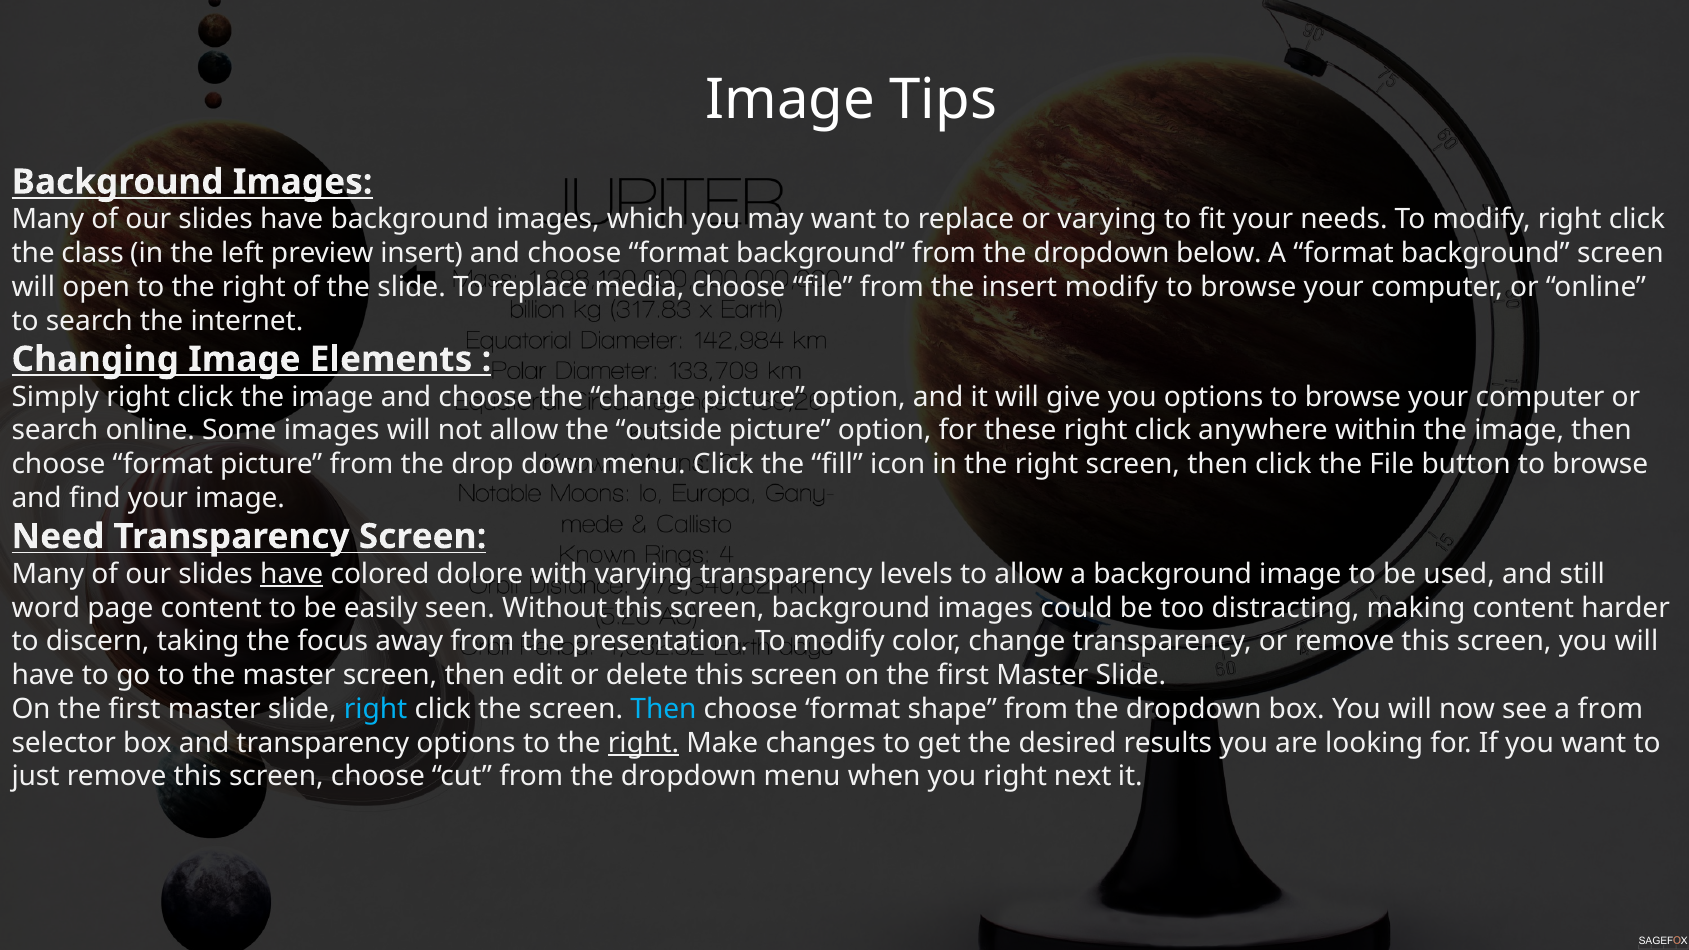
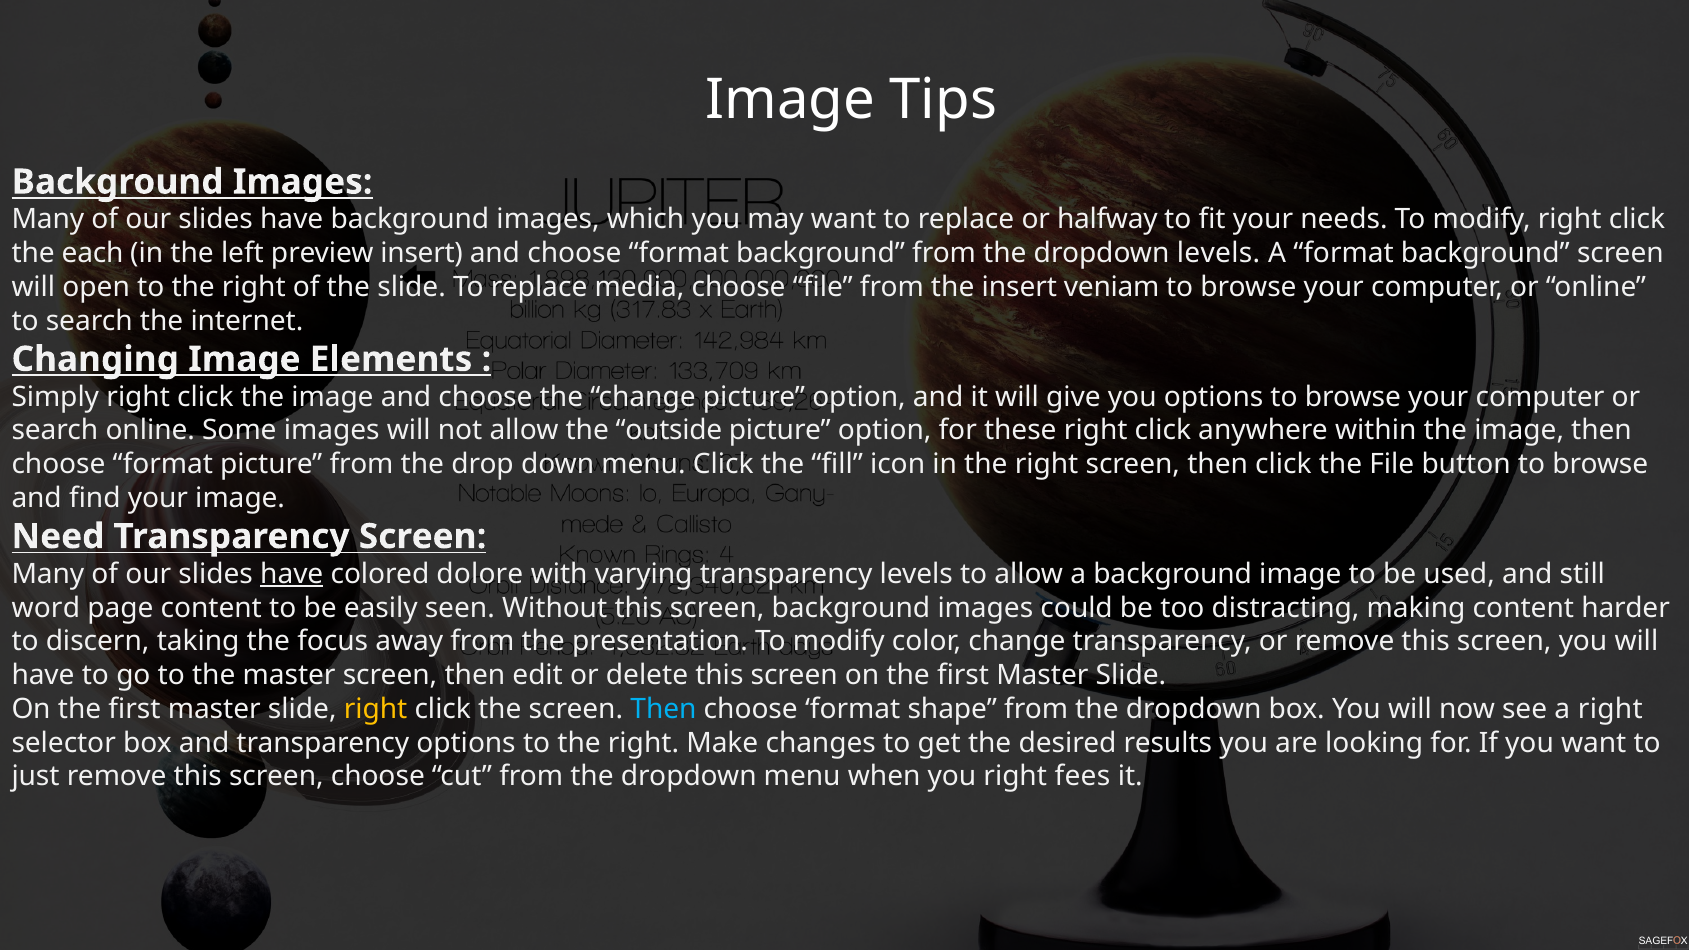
or varying: varying -> halfway
class: class -> each
dropdown below: below -> levels
insert modify: modify -> veniam
right at (376, 709) colour: light blue -> yellow
a from: from -> right
right at (643, 743) underline: present -> none
next: next -> fees
